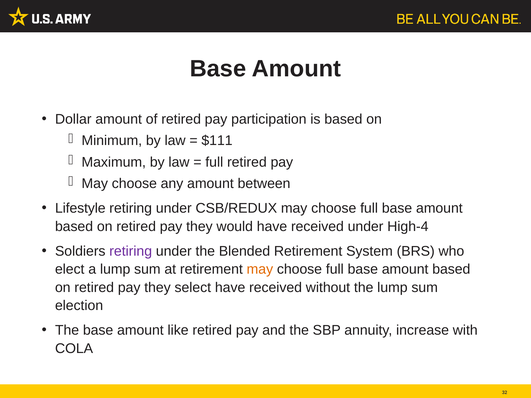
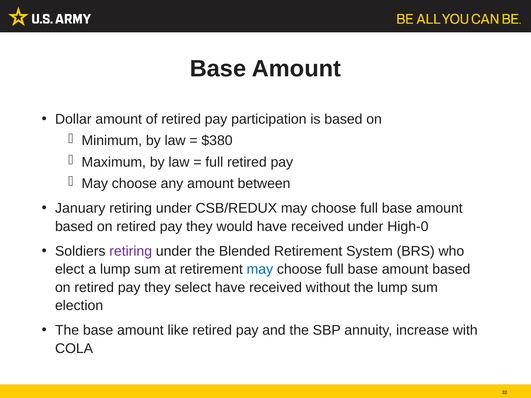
$111: $111 -> $380
Lifestyle: Lifestyle -> January
High-4: High-4 -> High-0
may at (260, 269) colour: orange -> blue
